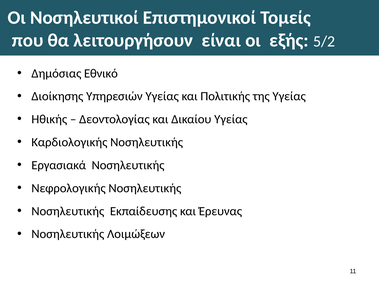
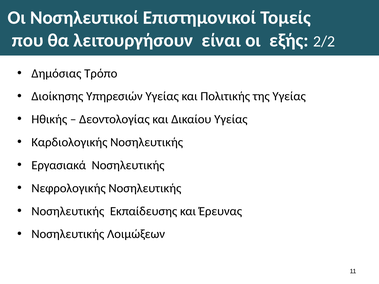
5/2: 5/2 -> 2/2
Εθνικό: Εθνικό -> Τρόπο
